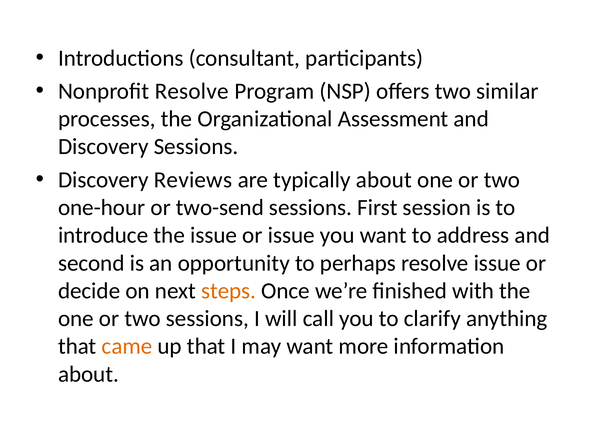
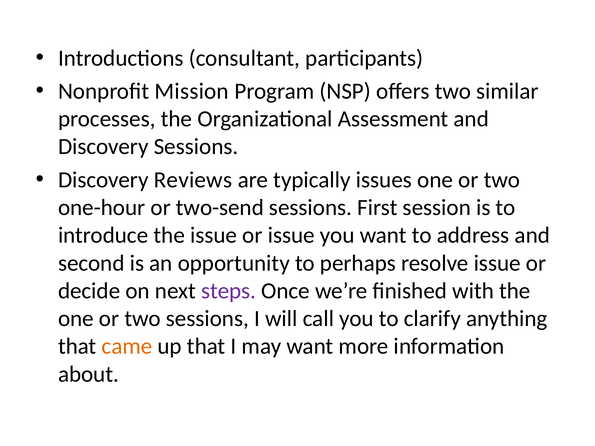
Nonprofit Resolve: Resolve -> Mission
typically about: about -> issues
steps colour: orange -> purple
